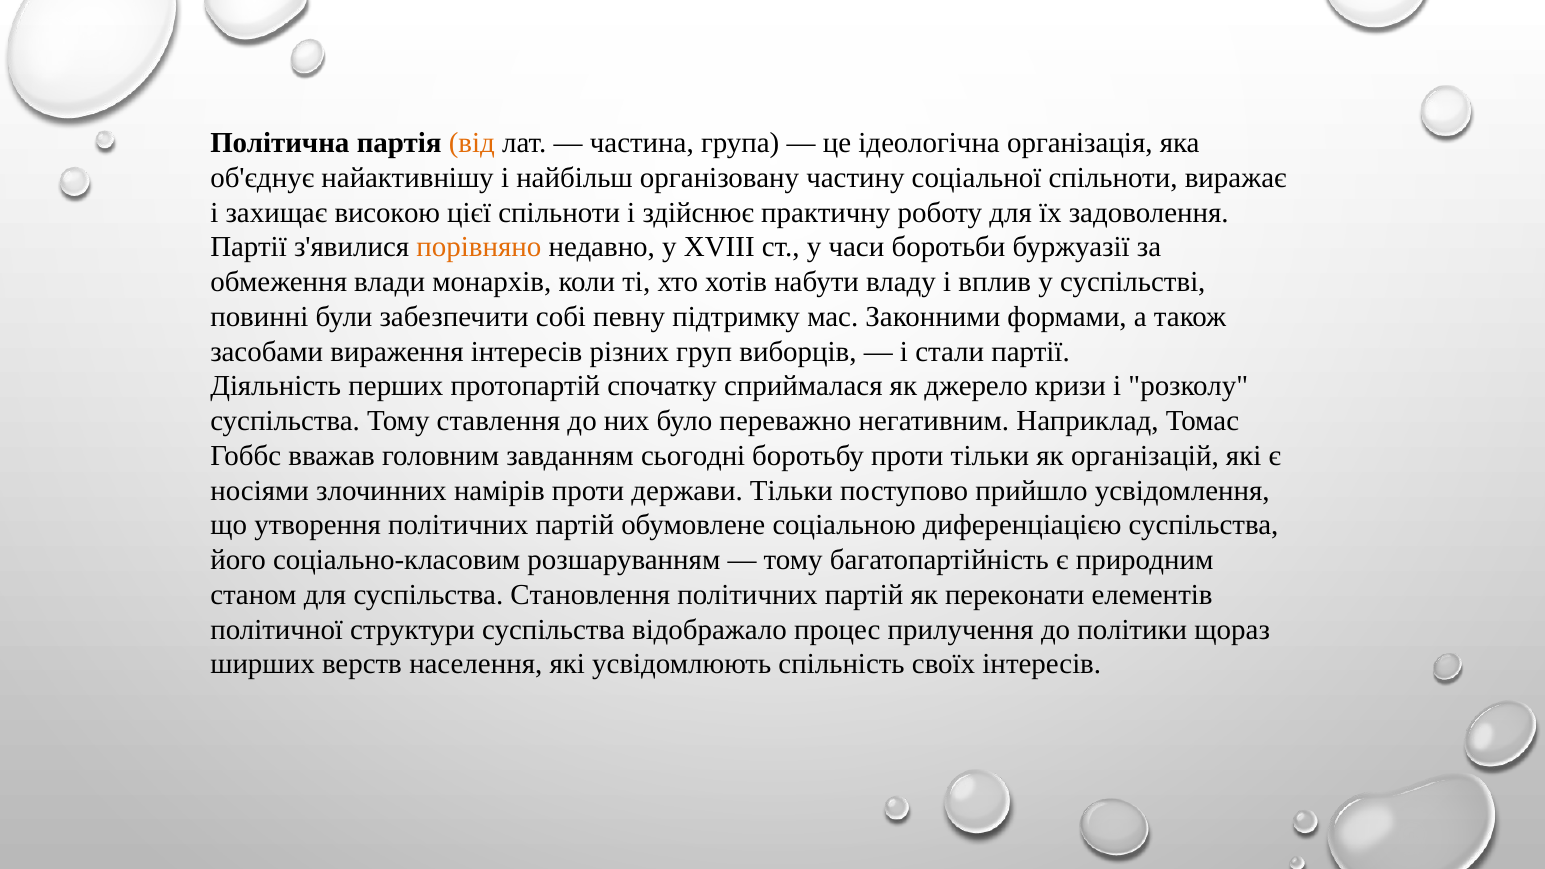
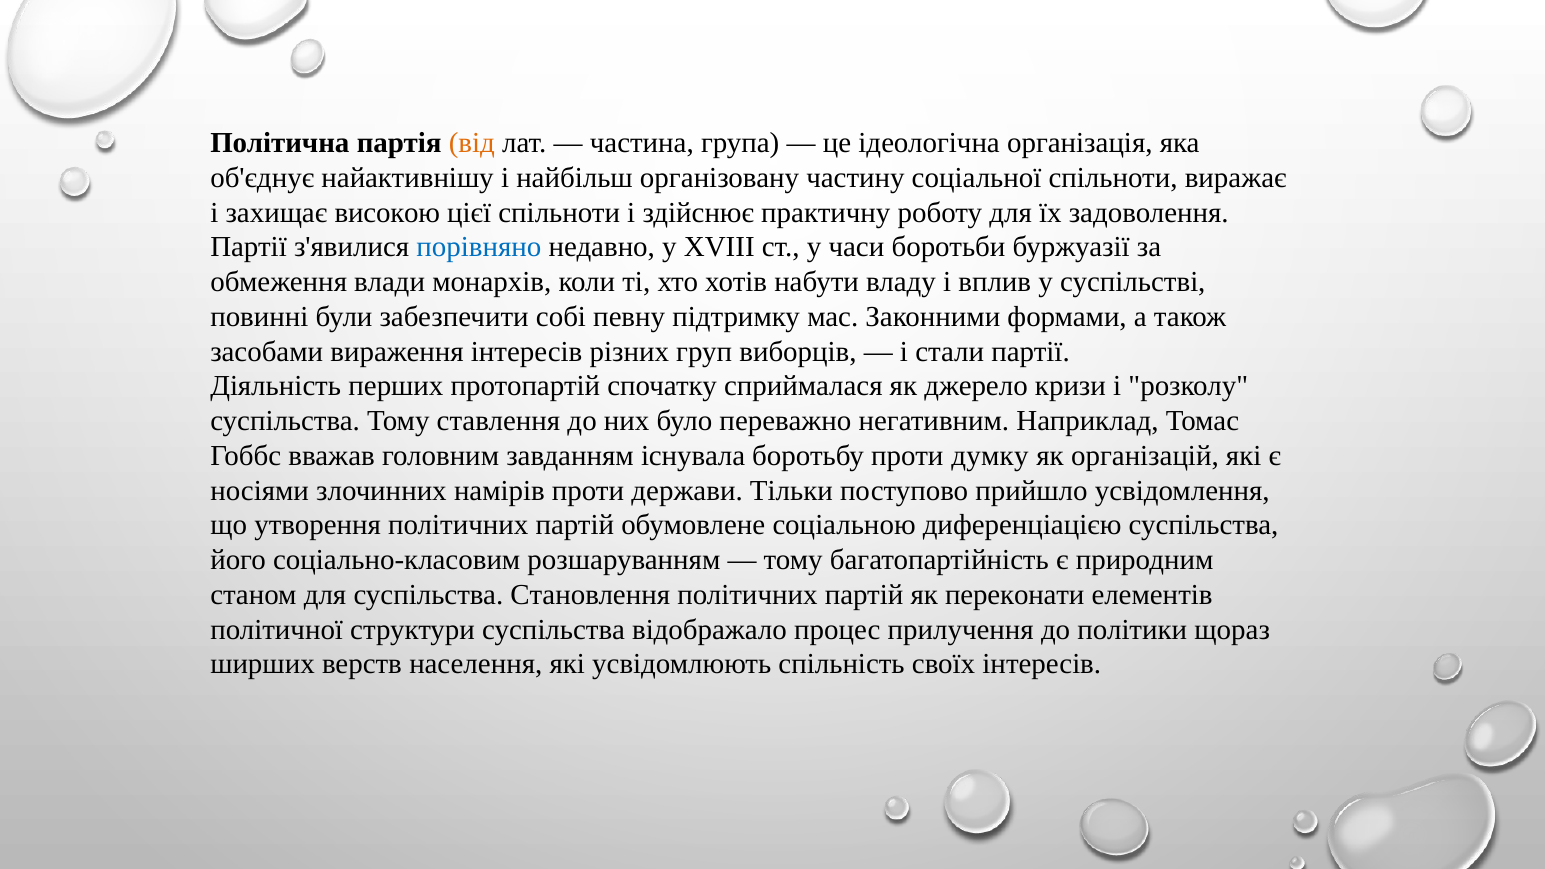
порівняно colour: orange -> blue
сьогодні: сьогодні -> існувала
проти тільки: тільки -> думку
